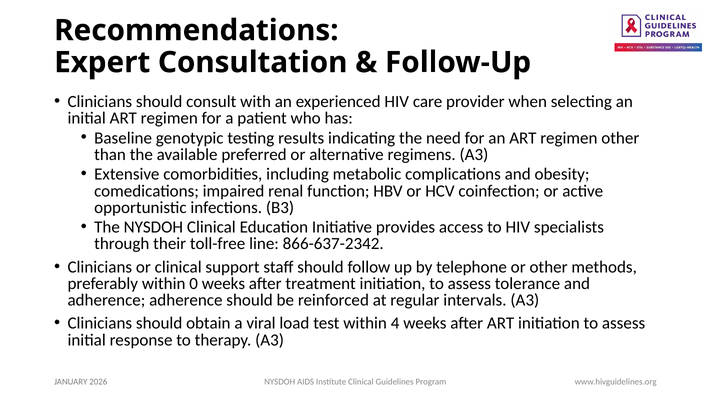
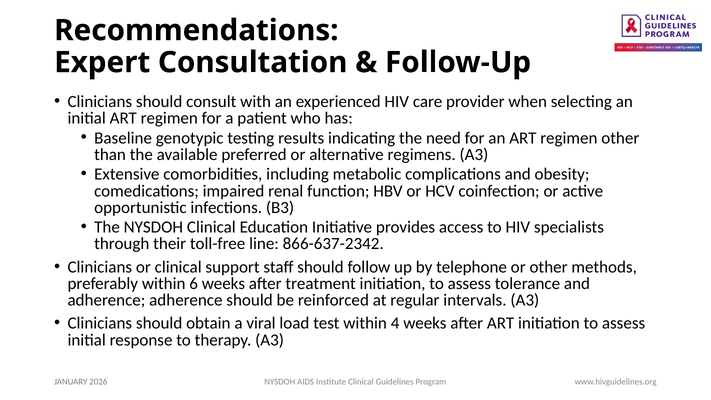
0: 0 -> 6
